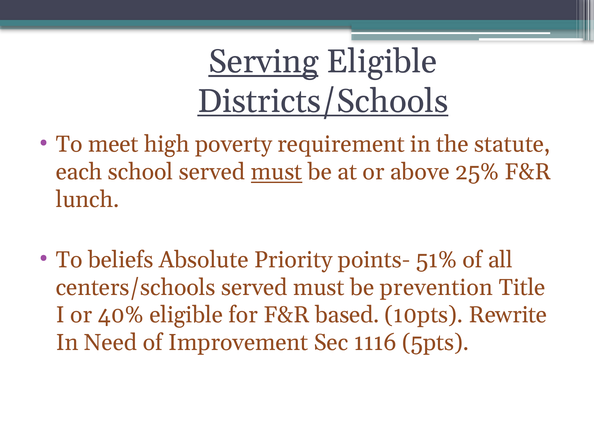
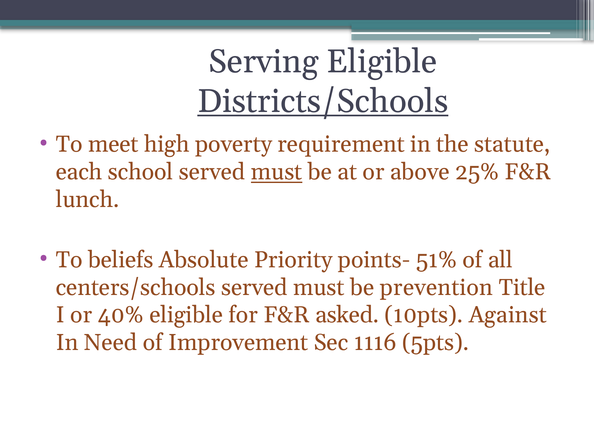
Serving underline: present -> none
based: based -> asked
Rewrite: Rewrite -> Against
